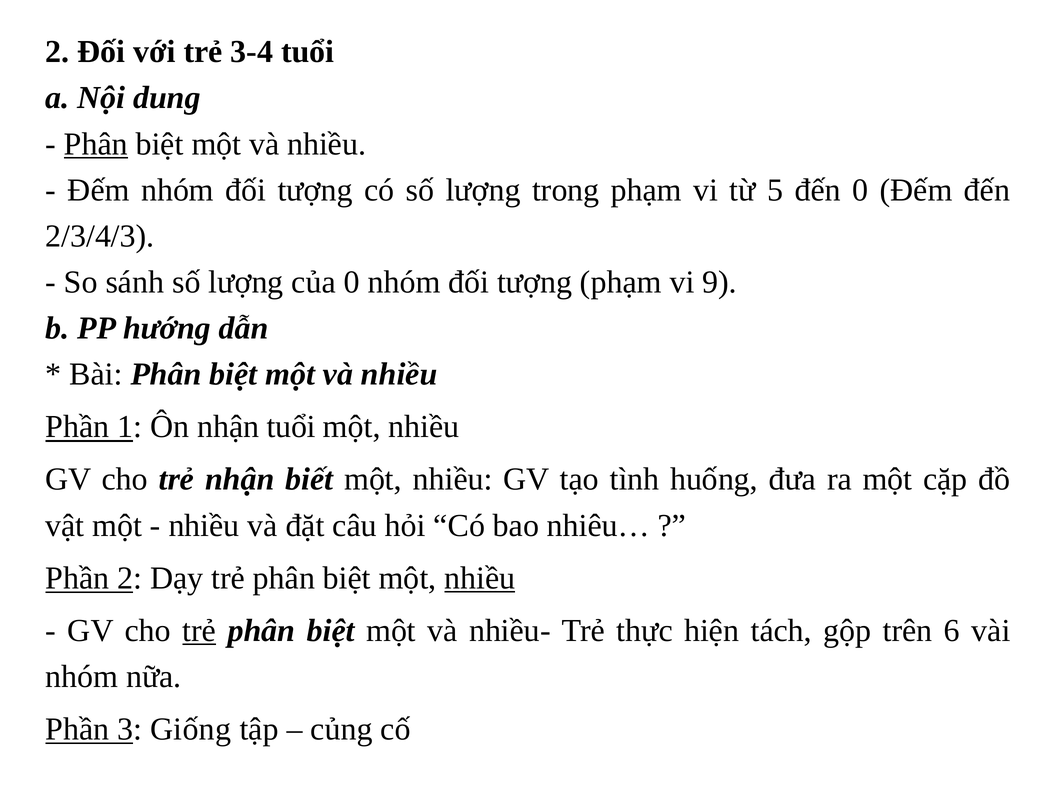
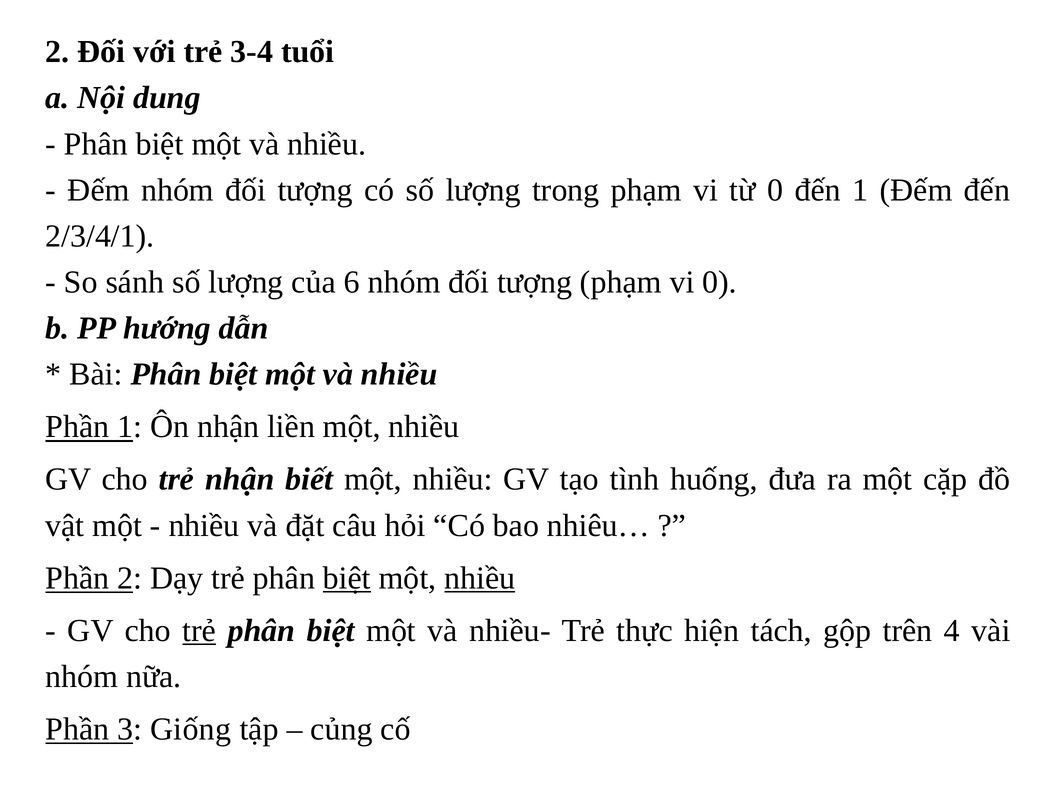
Phân at (96, 144) underline: present -> none
từ 5: 5 -> 0
đến 0: 0 -> 1
2/3/4/3: 2/3/4/3 -> 2/3/4/1
của 0: 0 -> 6
vi 9: 9 -> 0
nhận tuổi: tuổi -> liền
biệt at (347, 578) underline: none -> present
6: 6 -> 4
